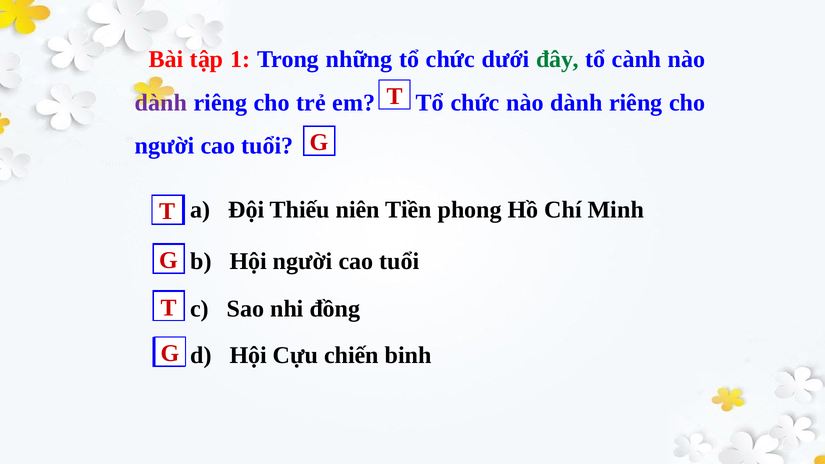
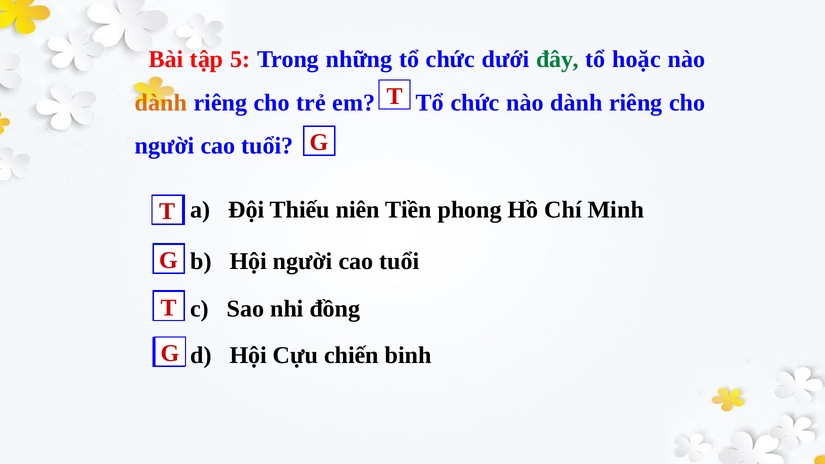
1: 1 -> 5
cành: cành -> hoặc
dành at (161, 103) colour: purple -> orange
